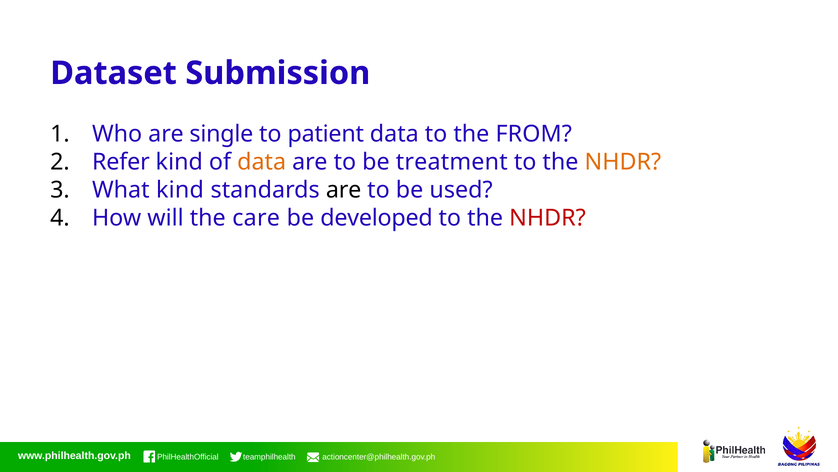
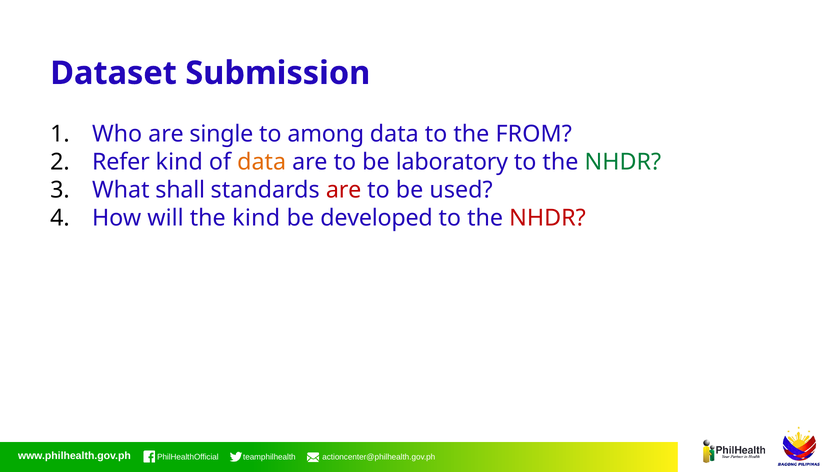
patient: patient -> among
treatment: treatment -> laboratory
NHDR at (623, 162) colour: orange -> green
What kind: kind -> shall
are at (344, 190) colour: black -> red
the care: care -> kind
